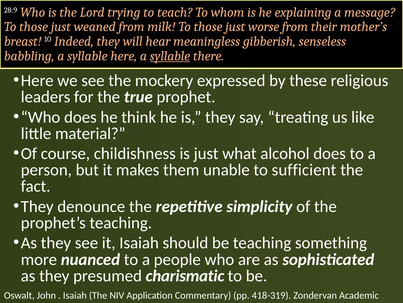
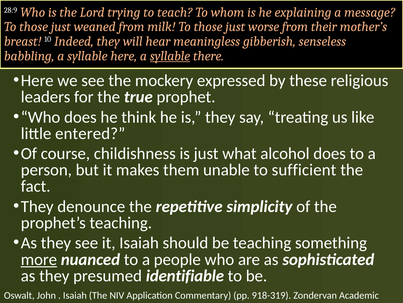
material: material -> entered
more underline: none -> present
charismatic: charismatic -> identifiable
418-319: 418-319 -> 918-319
